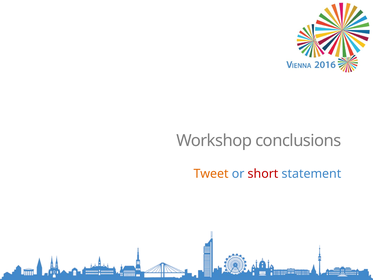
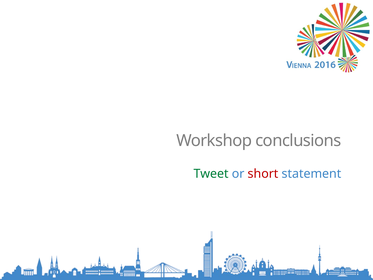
Tweet colour: orange -> green
